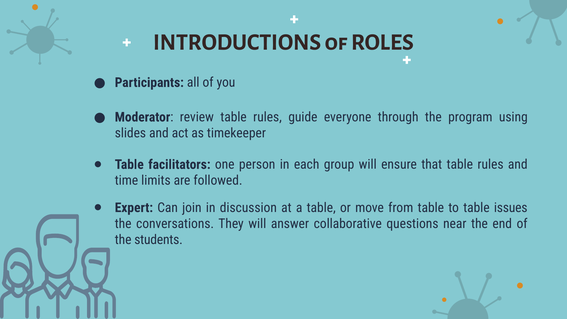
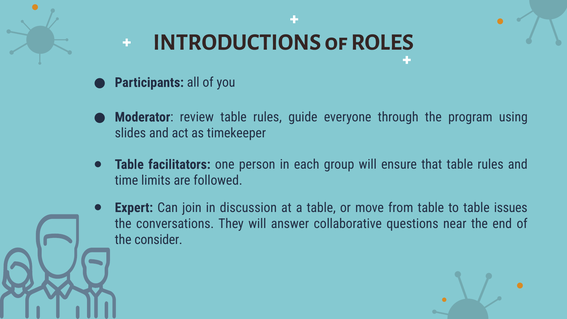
students: students -> consider
